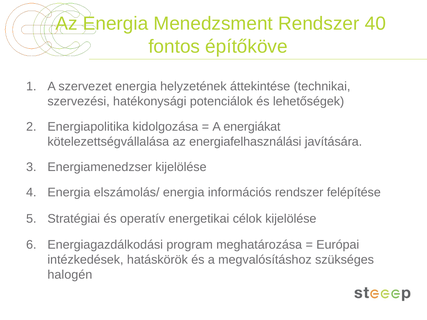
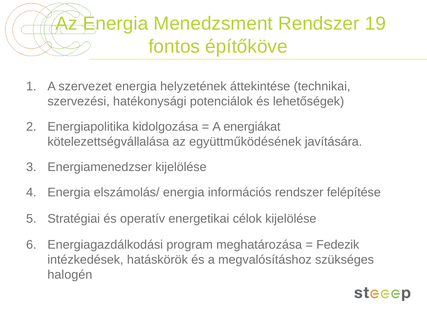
40: 40 -> 19
energiafelhasználási: energiafelhasználási -> együttműködésének
Európai: Európai -> Fedezik
